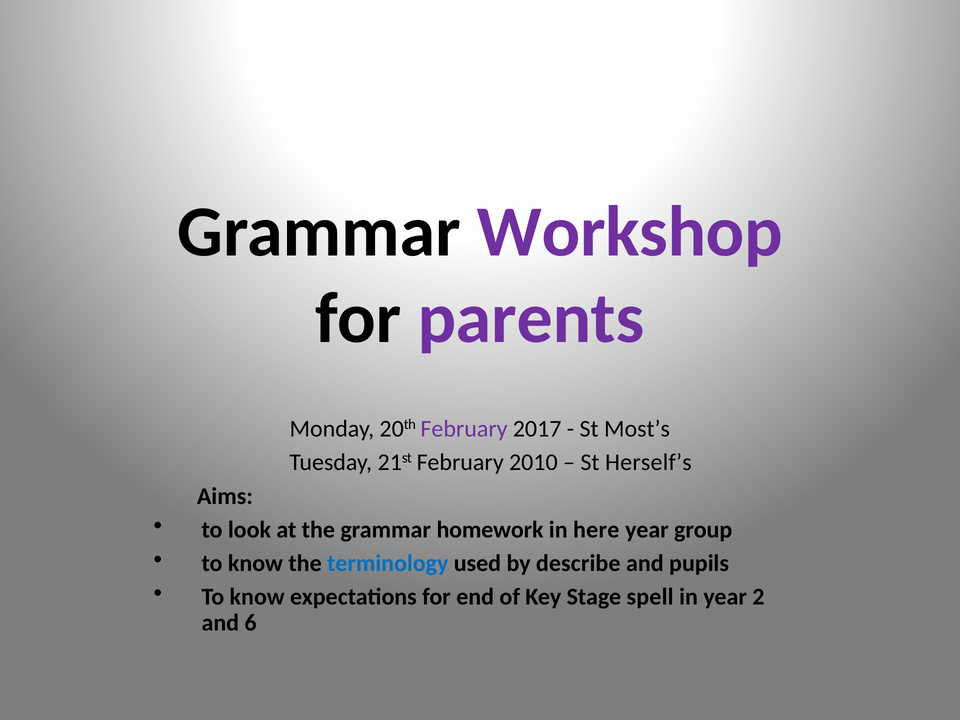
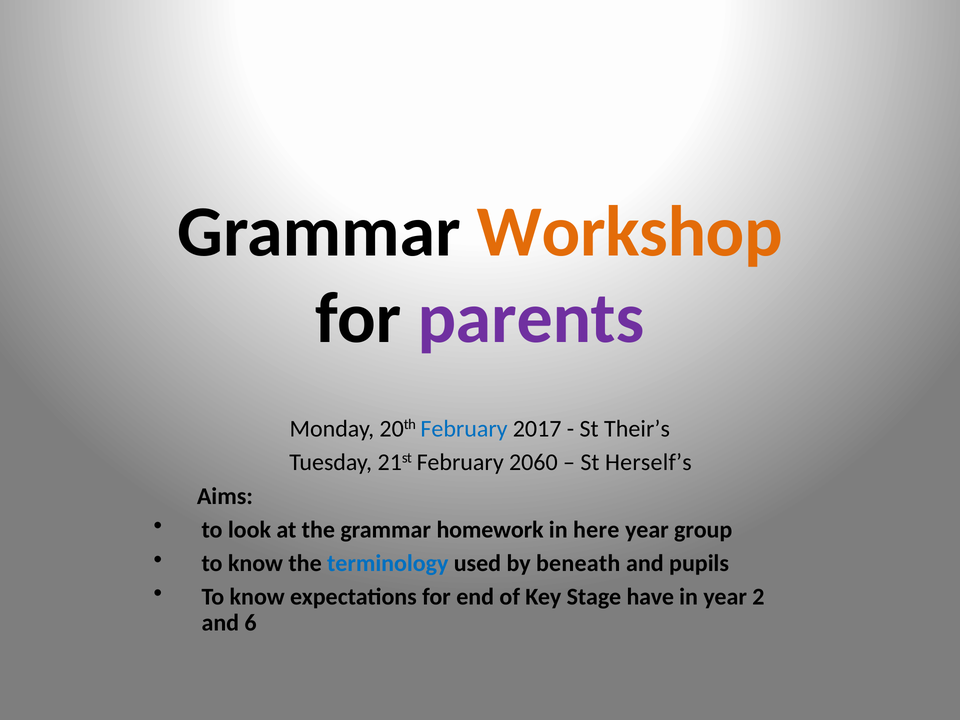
Workshop colour: purple -> orange
February at (464, 429) colour: purple -> blue
Most’s: Most’s -> Their’s
2010: 2010 -> 2060
describe: describe -> beneath
spell: spell -> have
